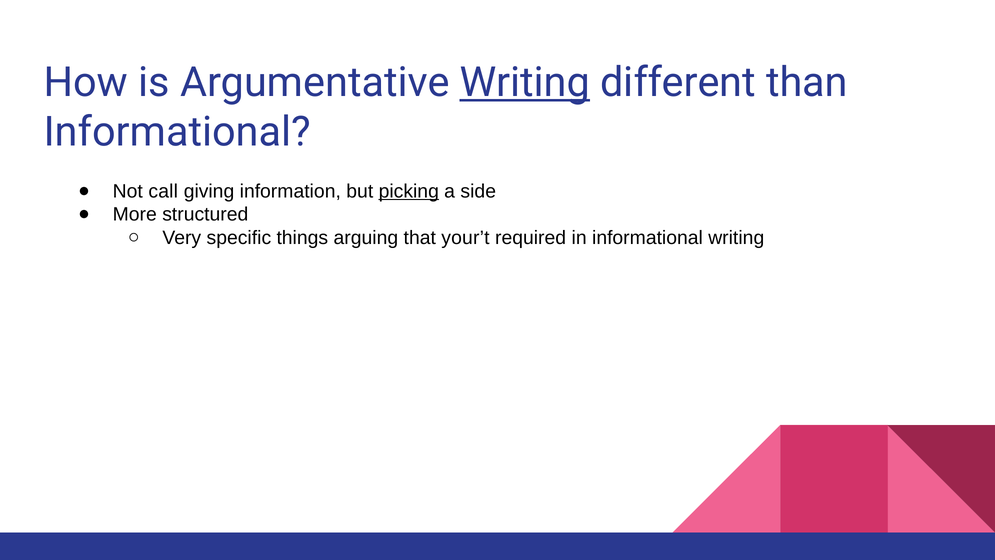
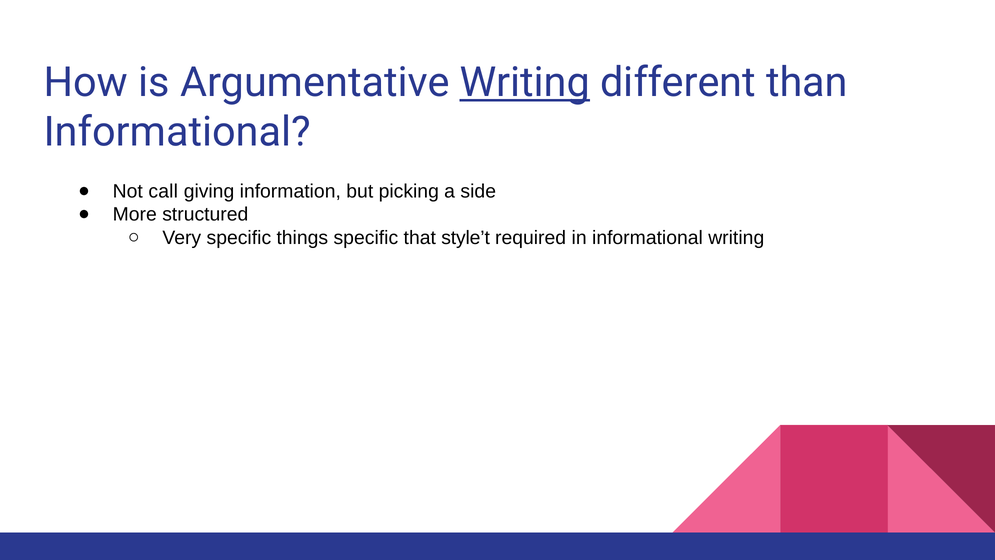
picking underline: present -> none
things arguing: arguing -> specific
your’t: your’t -> style’t
